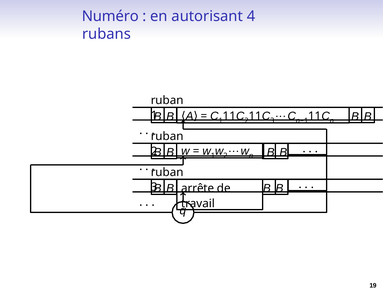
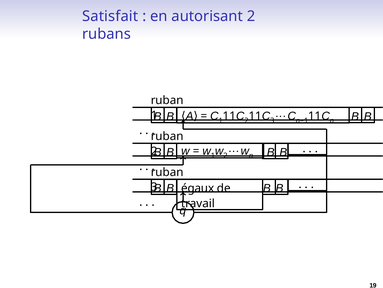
Numéro: Numéro -> Satisfait
autorisant 4: 4 -> 2
arrête: arrête -> égaux
